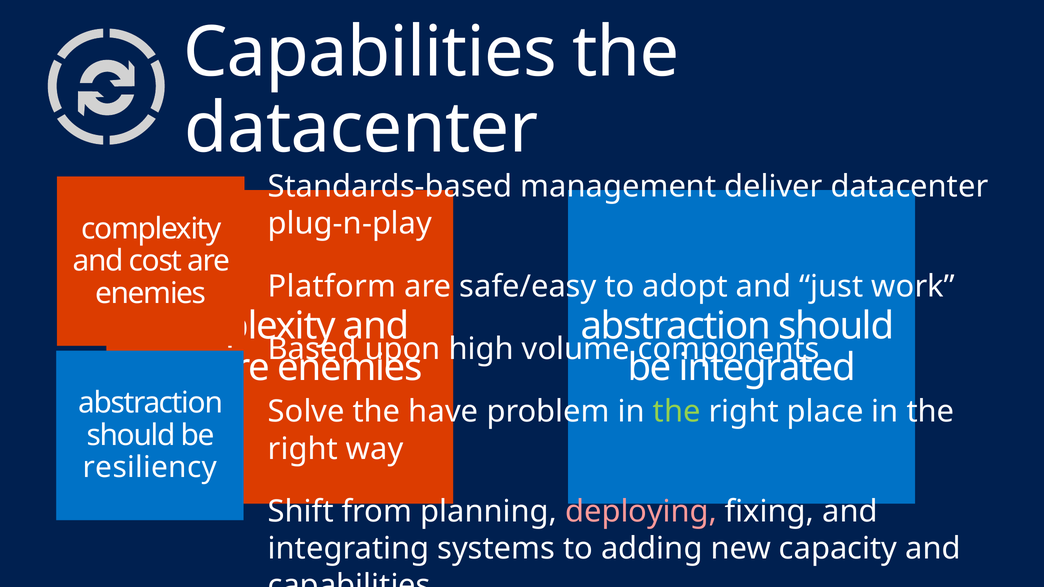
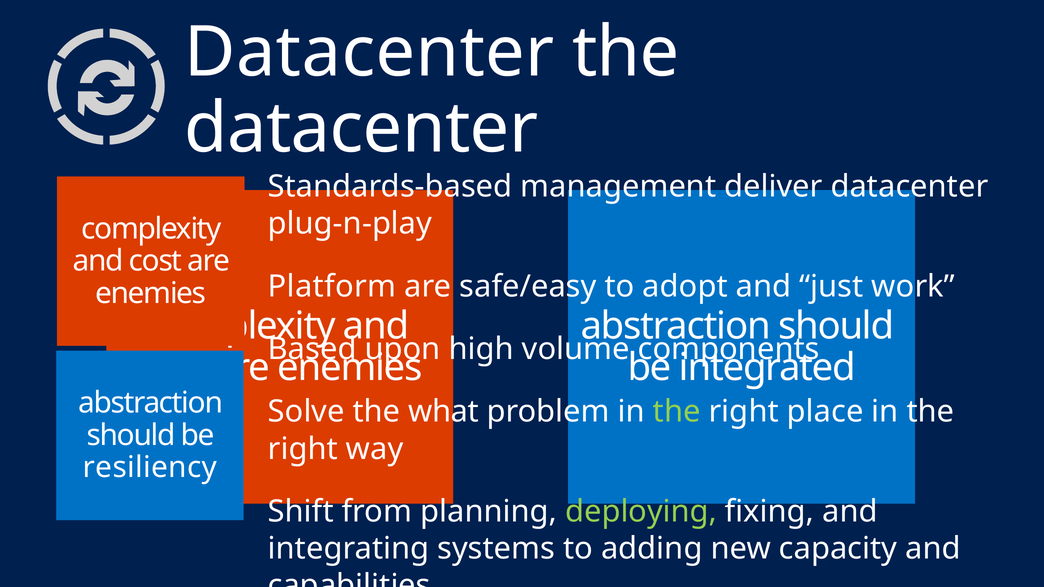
Capabilities at (370, 53): Capabilities -> Datacenter
have: have -> what
deploying colour: pink -> light green
